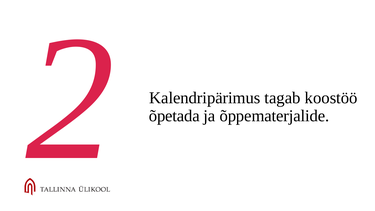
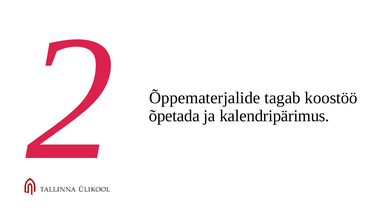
Kalendripärimus: Kalendripärimus -> Õppematerjalide
õppematerjalide: õppematerjalide -> kalendripärimus
